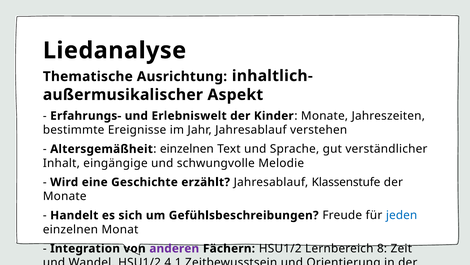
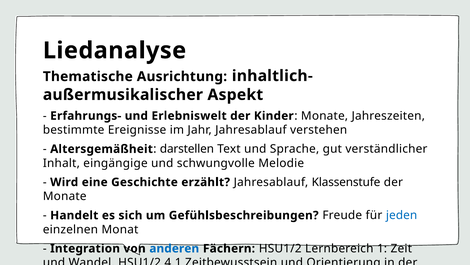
einzelnen at (187, 149): einzelnen -> darstellen
anderen colour: purple -> blue
8: 8 -> 1
